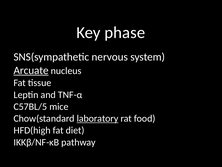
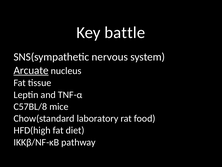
phase: phase -> battle
C57BL/5: C57BL/5 -> C57BL/8
laboratory underline: present -> none
